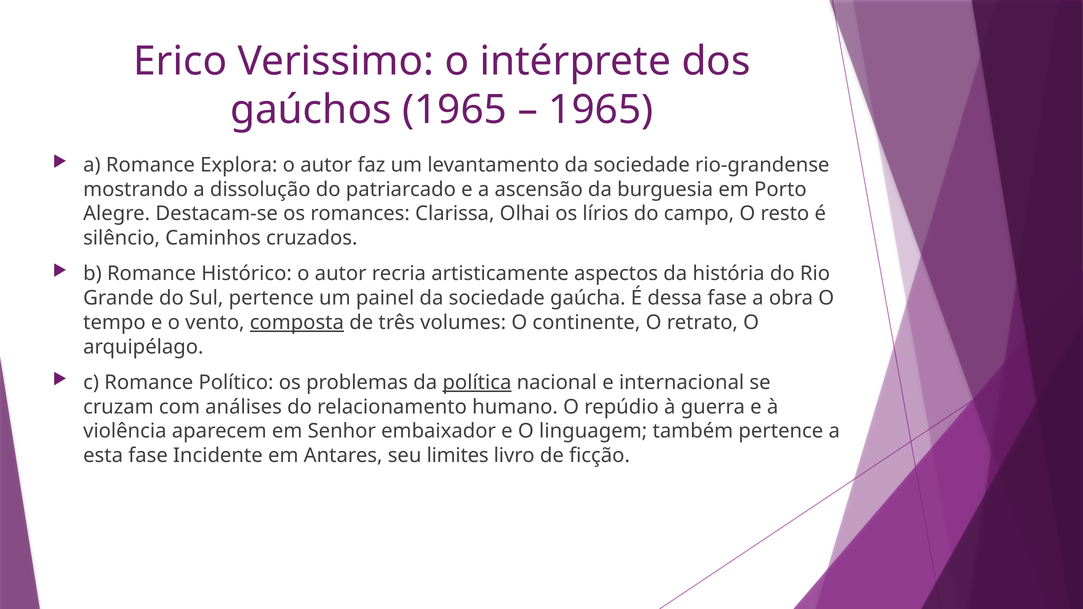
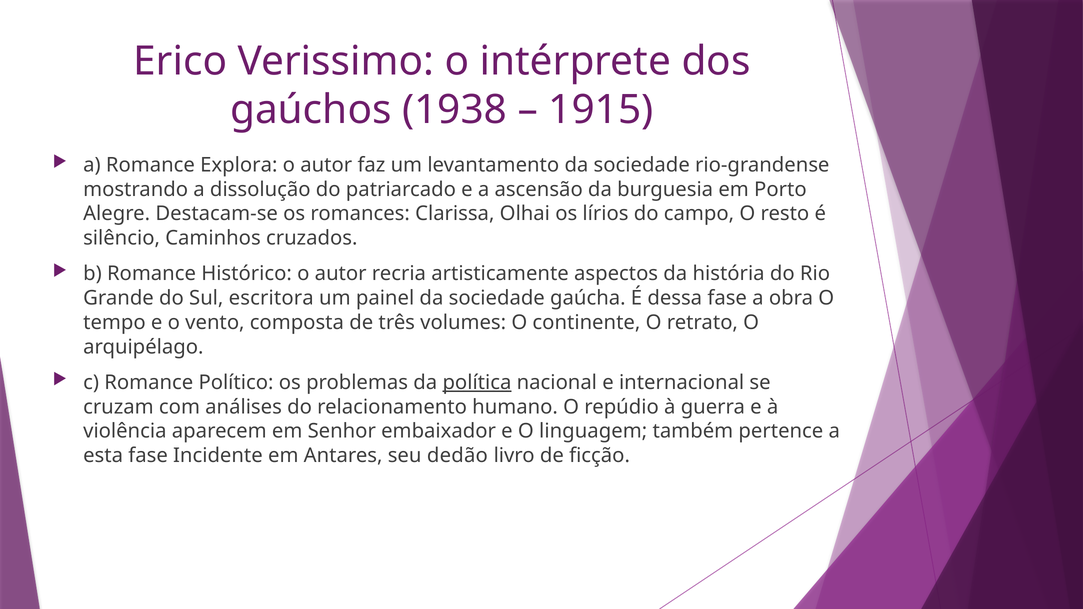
gaúchos 1965: 1965 -> 1938
1965 at (601, 110): 1965 -> 1915
Sul pertence: pertence -> escritora
composta underline: present -> none
limites: limites -> dedão
